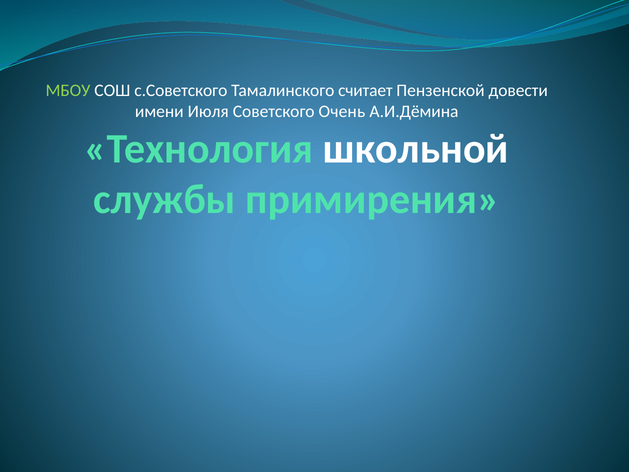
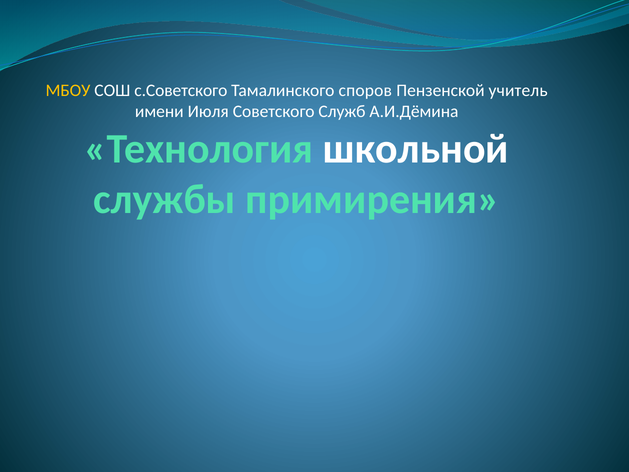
МБОУ colour: light green -> yellow
считает: считает -> споров
довести: довести -> учитель
Очень: Очень -> Служб
